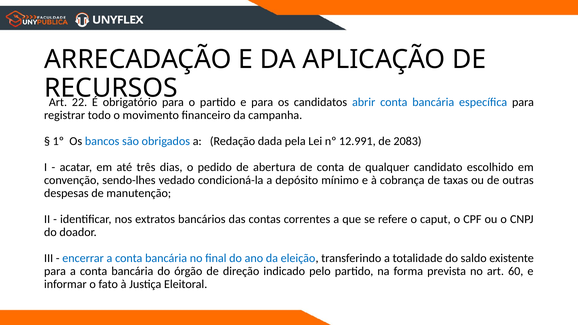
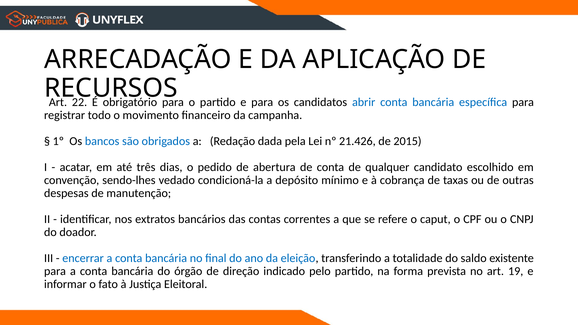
12.991: 12.991 -> 21.426
2083: 2083 -> 2015
60: 60 -> 19
